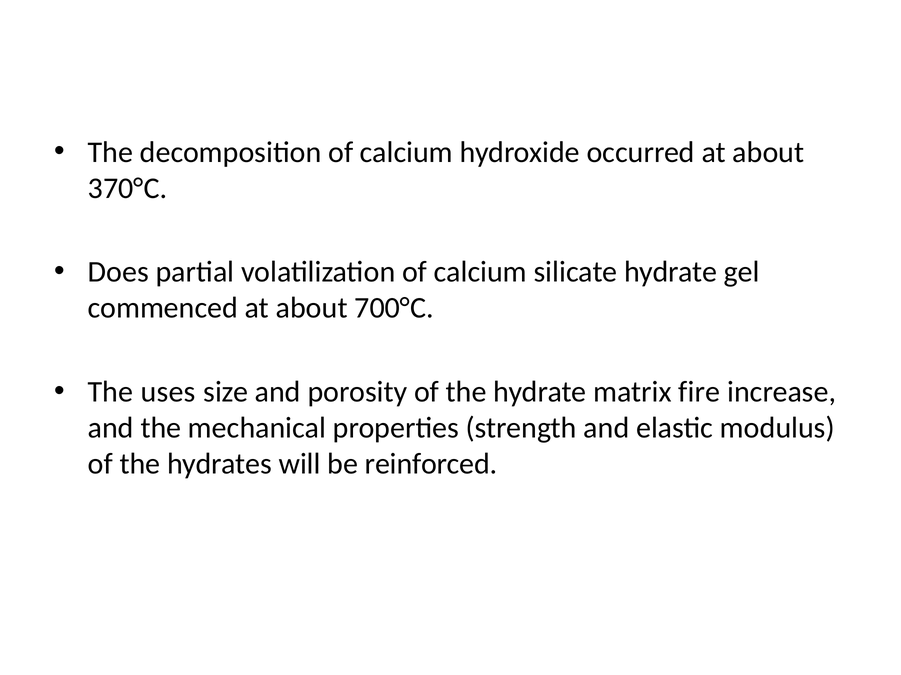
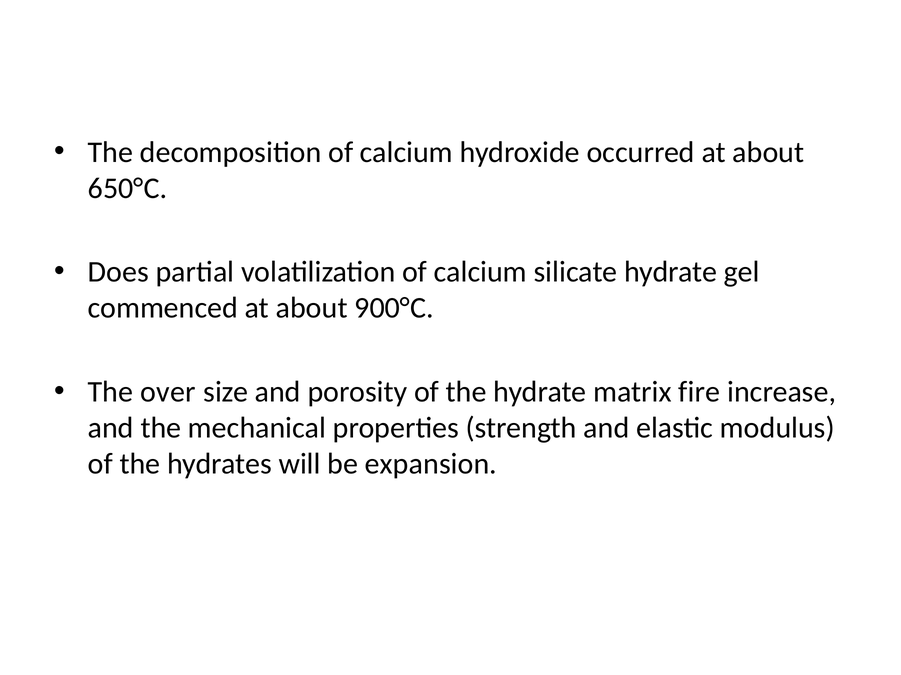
370°C: 370°C -> 650°C
700°C: 700°C -> 900°C
uses: uses -> over
reinforced: reinforced -> expansion
